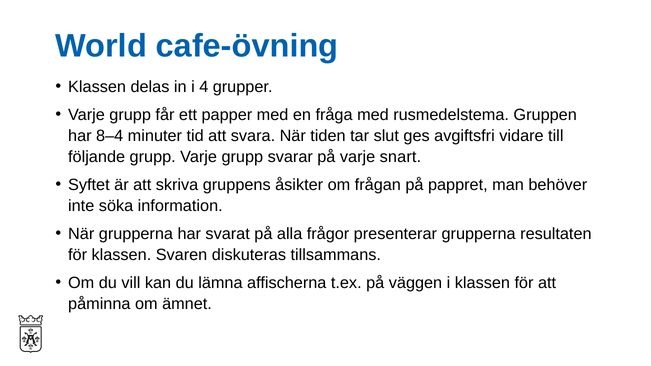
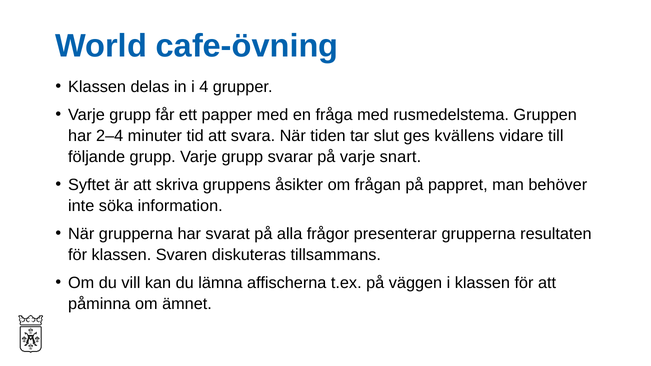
8–4: 8–4 -> 2–4
avgiftsfri: avgiftsfri -> kvällens
